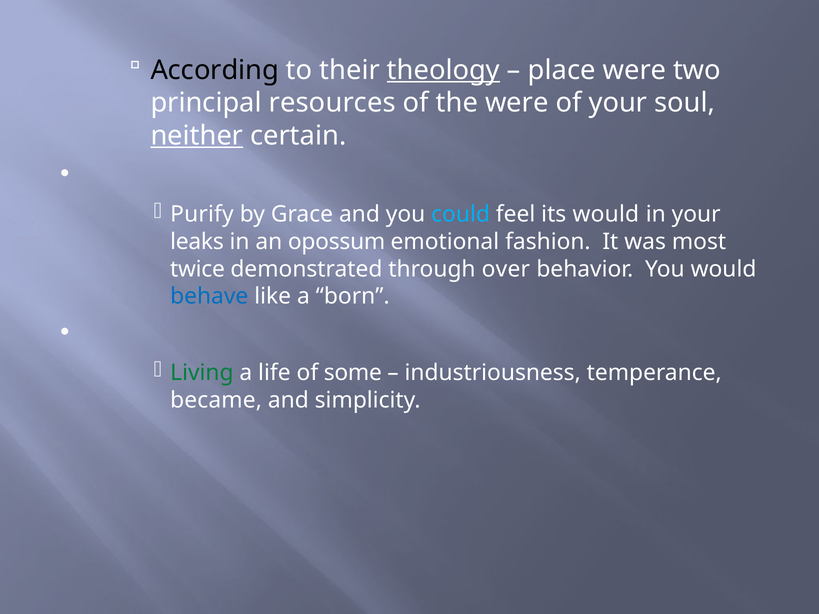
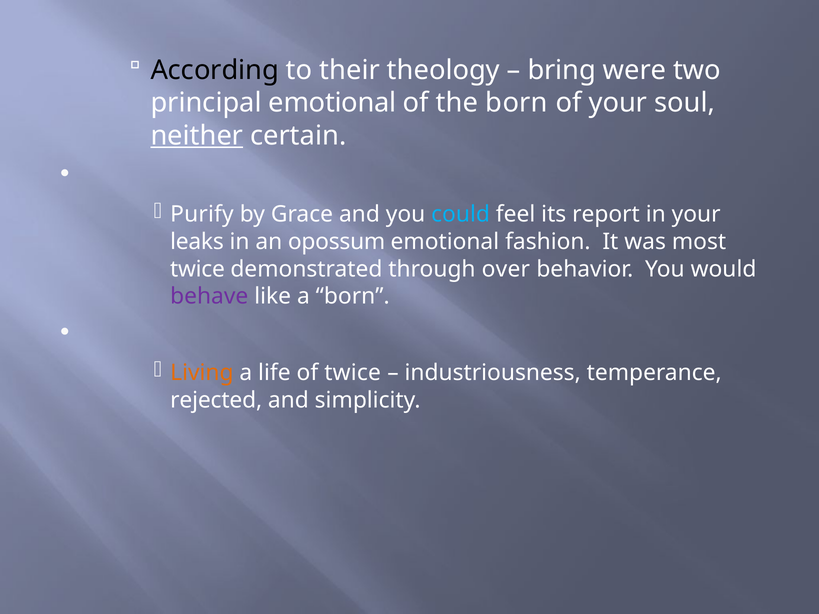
theology underline: present -> none
place: place -> bring
principal resources: resources -> emotional
the were: were -> born
its would: would -> report
behave colour: blue -> purple
Living colour: green -> orange
of some: some -> twice
became: became -> rejected
